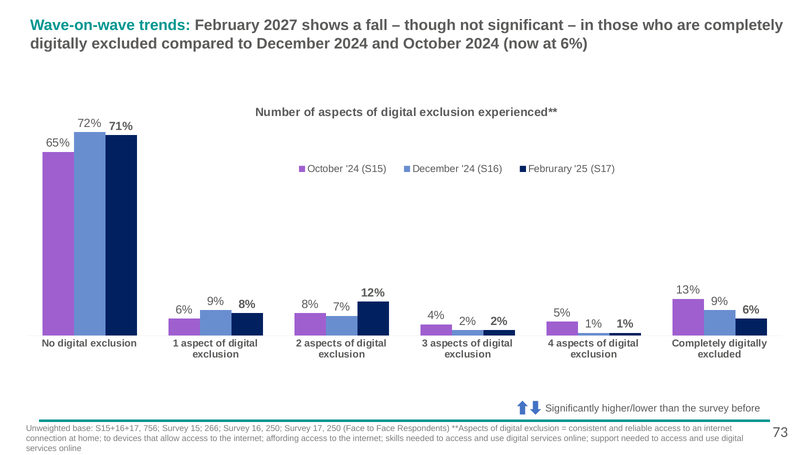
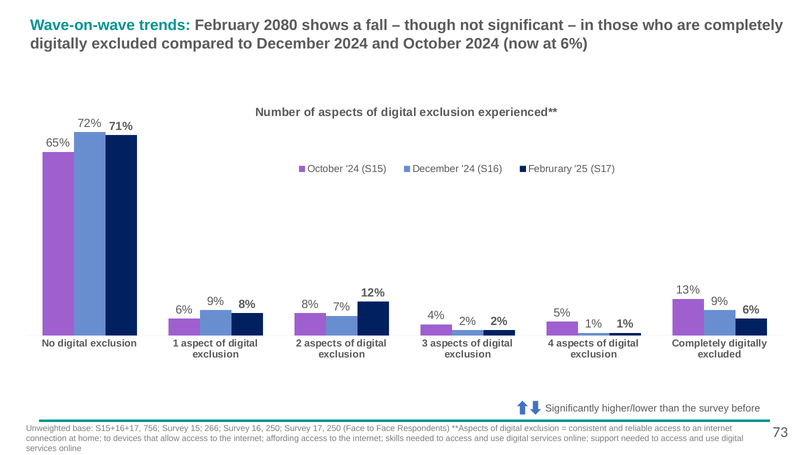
2027: 2027 -> 2080
